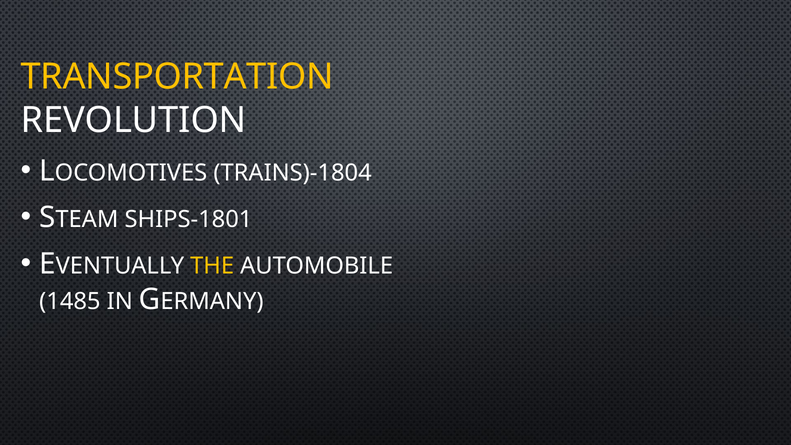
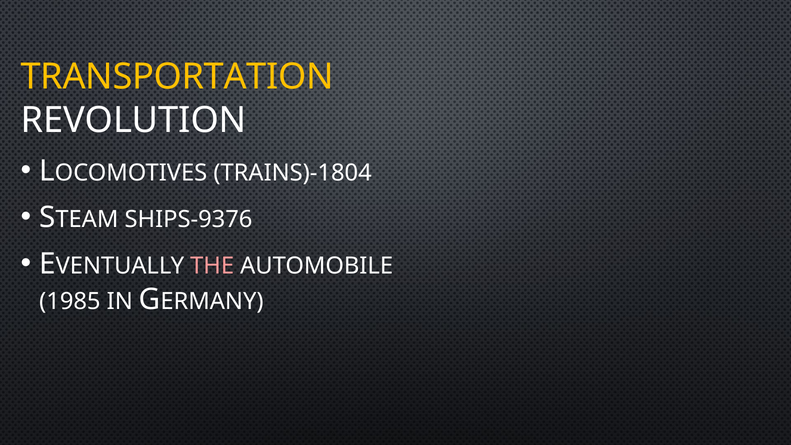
SHIPS-1801: SHIPS-1801 -> SHIPS-9376
THE colour: yellow -> pink
1485: 1485 -> 1985
